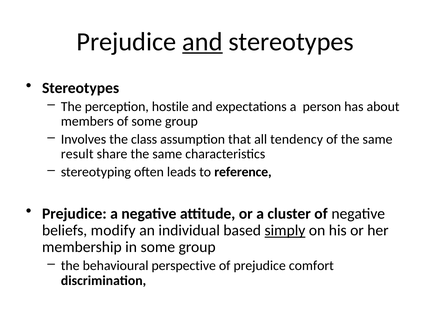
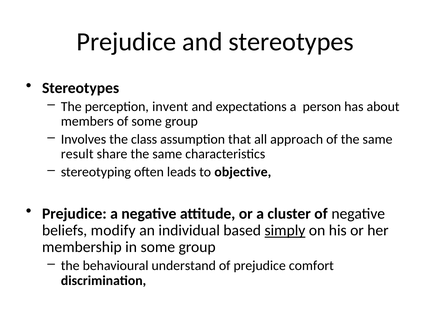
and at (202, 42) underline: present -> none
hostile: hostile -> invent
tendency: tendency -> approach
reference: reference -> objective
perspective: perspective -> understand
